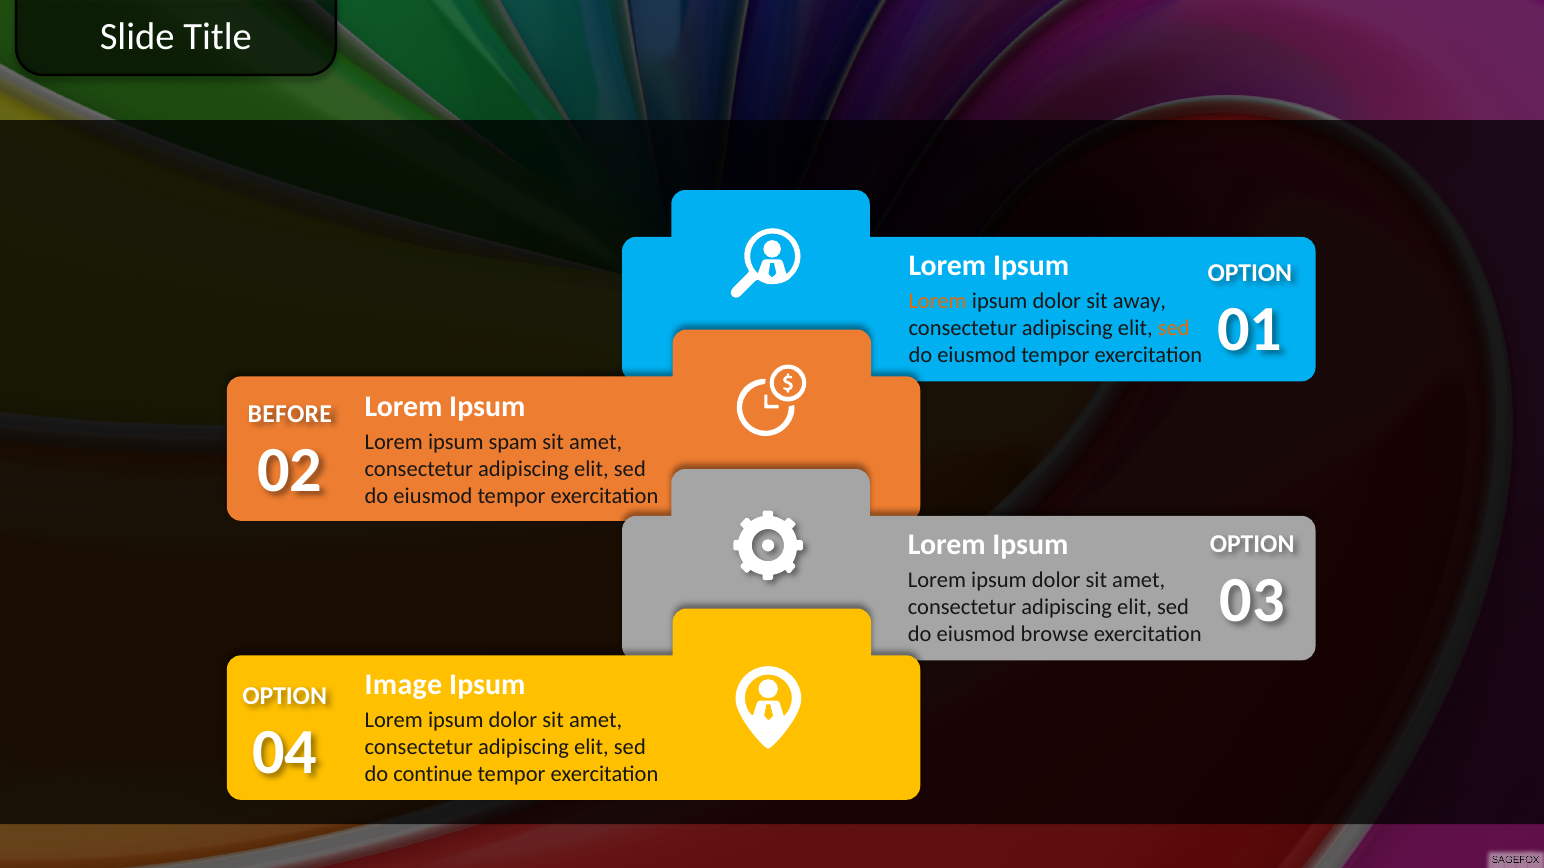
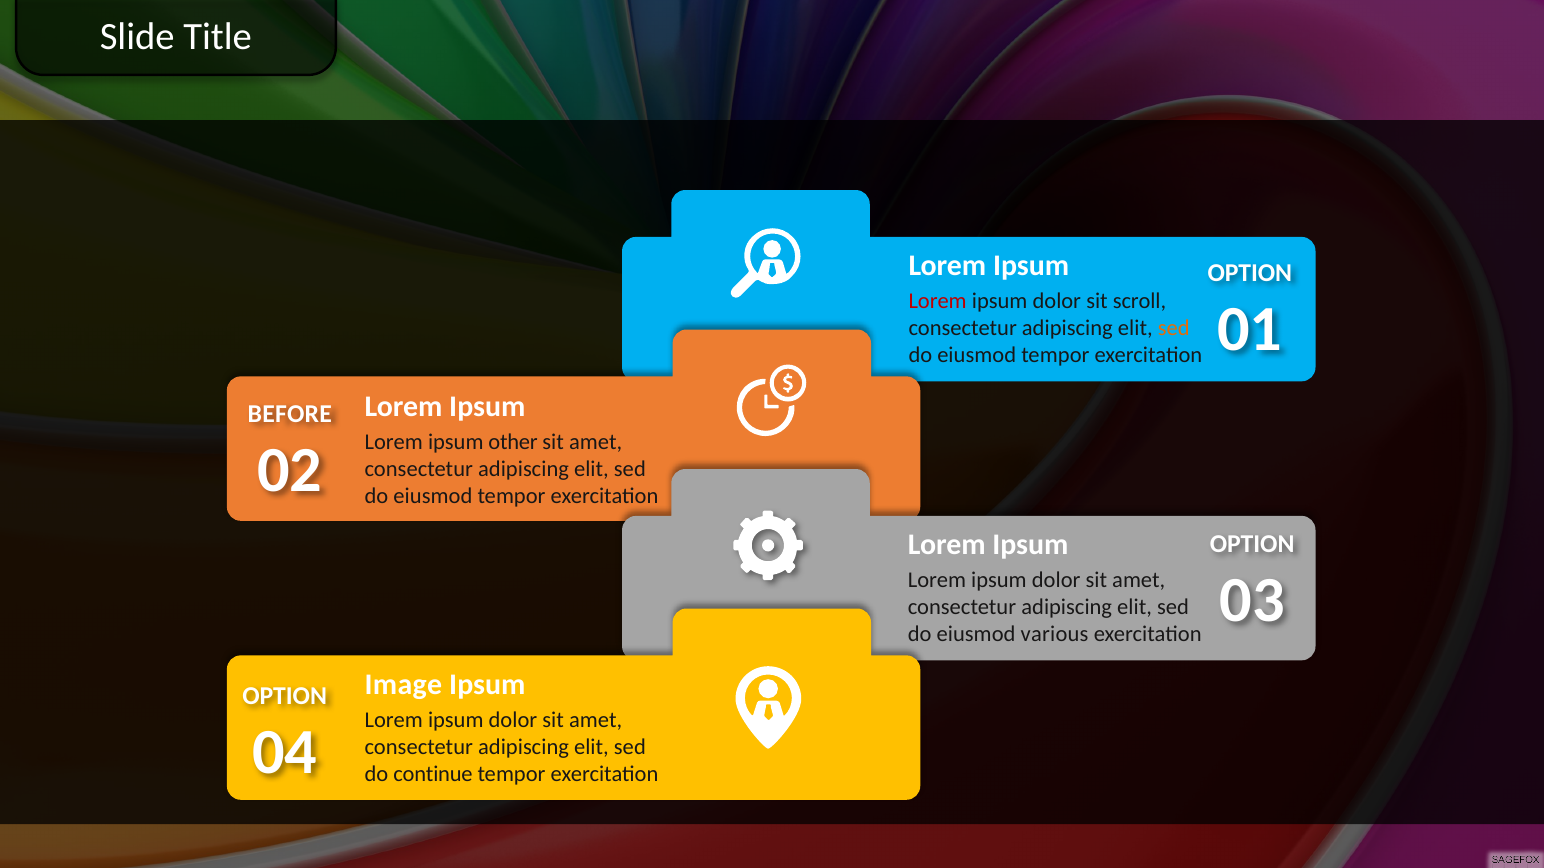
Lorem at (938, 302) colour: orange -> red
away: away -> scroll
spam: spam -> other
browse: browse -> various
